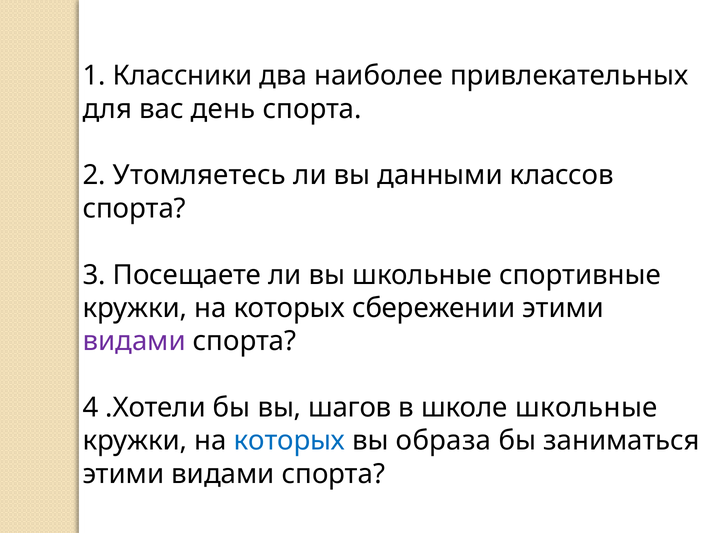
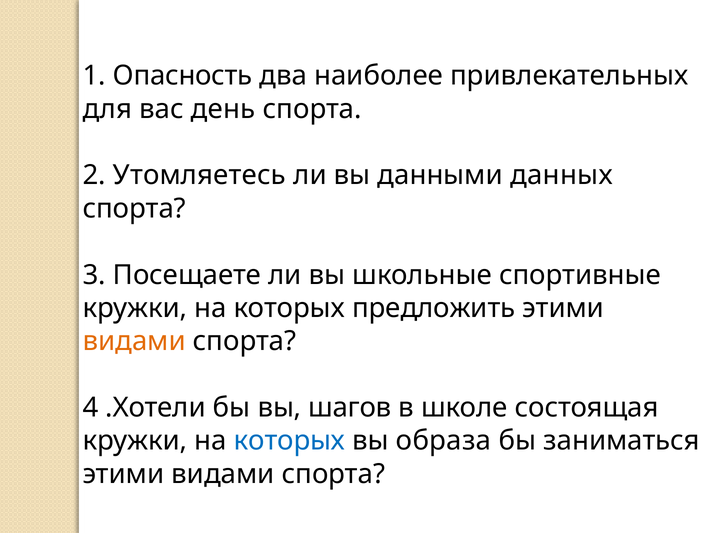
Классники: Классники -> Опасность
классов: классов -> данных
сбережении: сбережении -> предложить
видами at (134, 341) colour: purple -> orange
школе школьные: школьные -> состоящая
